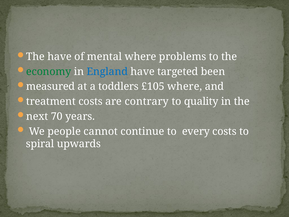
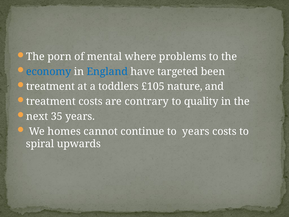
The have: have -> porn
economy colour: green -> blue
measured at (51, 86): measured -> treatment
£105 where: where -> nature
70: 70 -> 35
people: people -> homes
to every: every -> years
